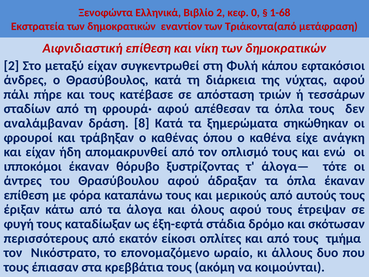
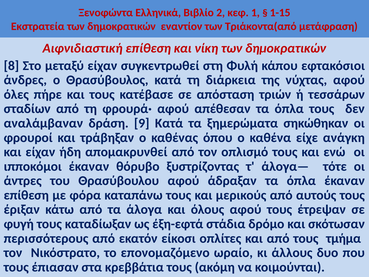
0: 0 -> 1
1-68: 1-68 -> 1-15
2 at (11, 66): 2 -> 8
πάλι: πάλι -> όλες
8: 8 -> 9
